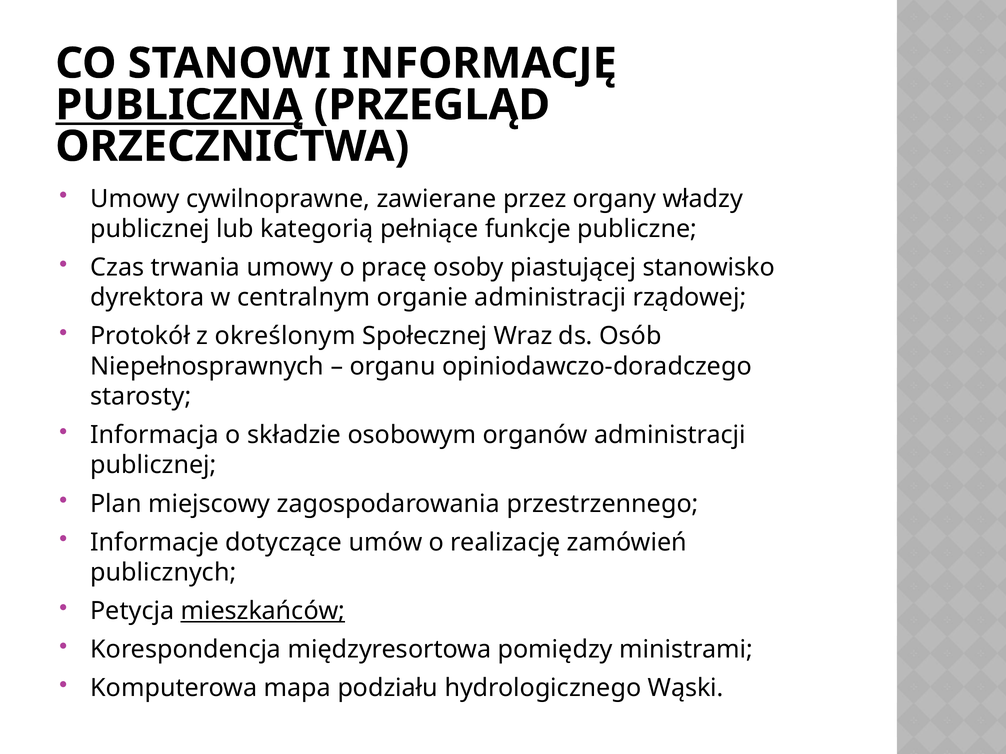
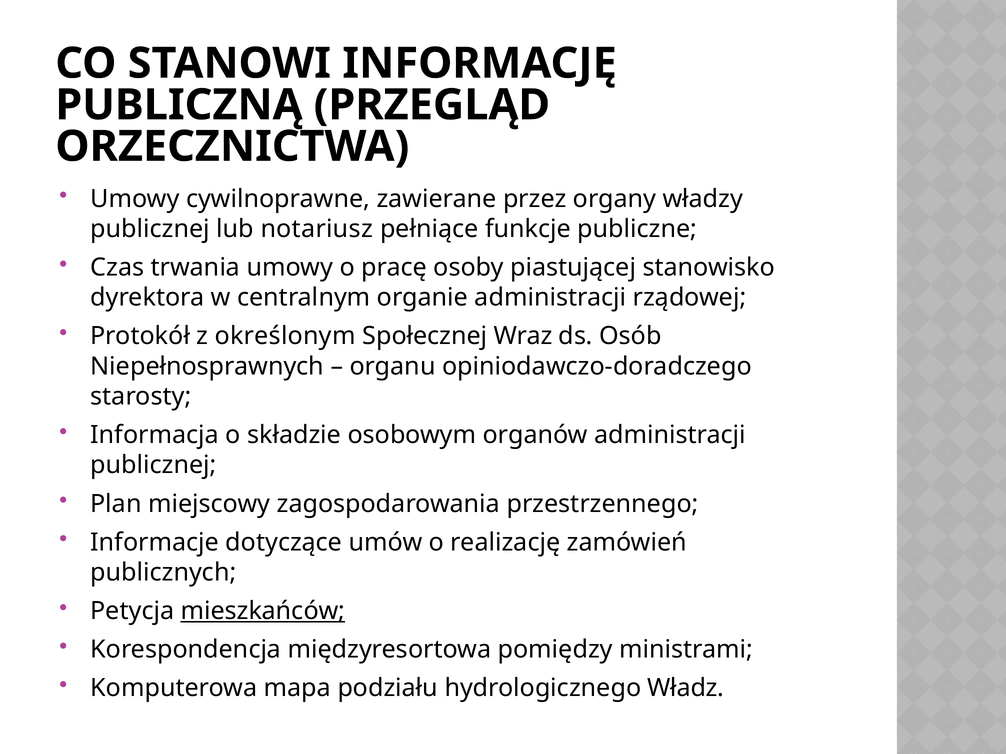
PUBLICZNĄ underline: present -> none
kategorią: kategorią -> notariusz
Wąski: Wąski -> Władz
